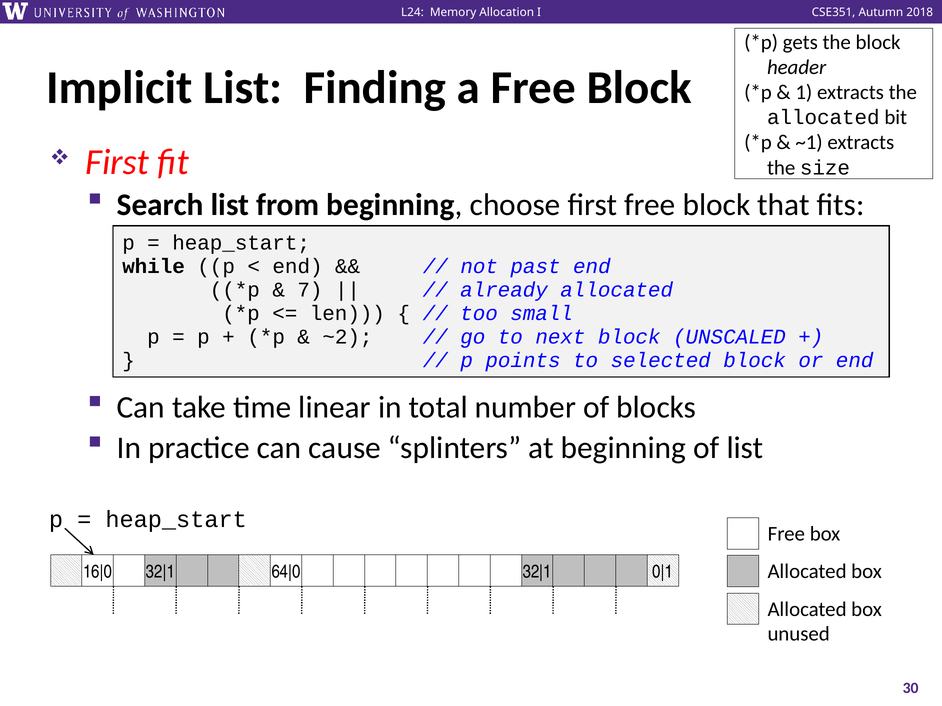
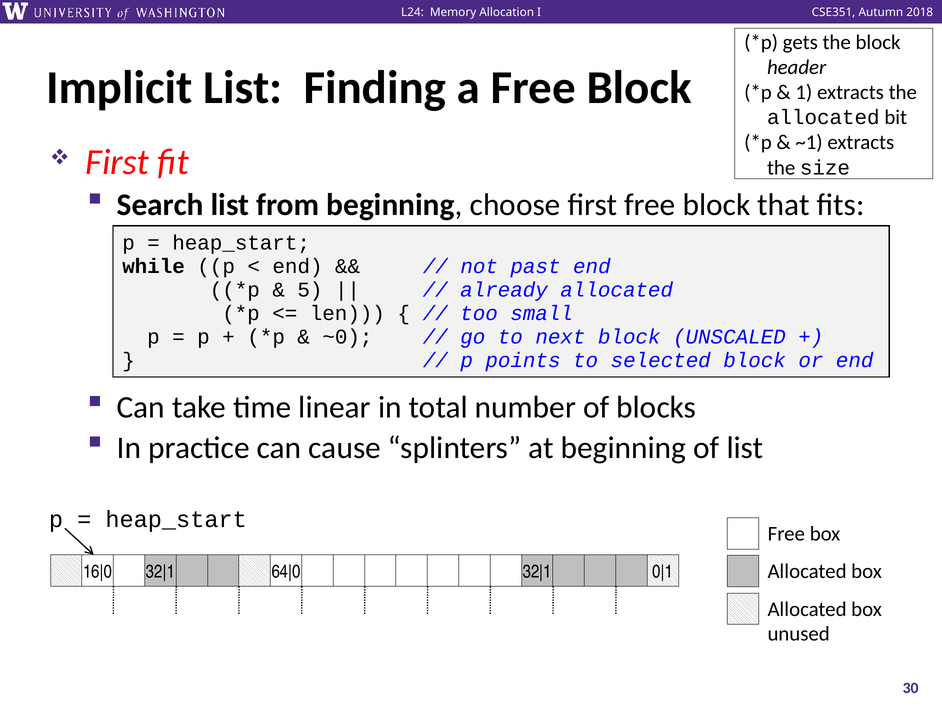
7: 7 -> 5
~2: ~2 -> ~0
